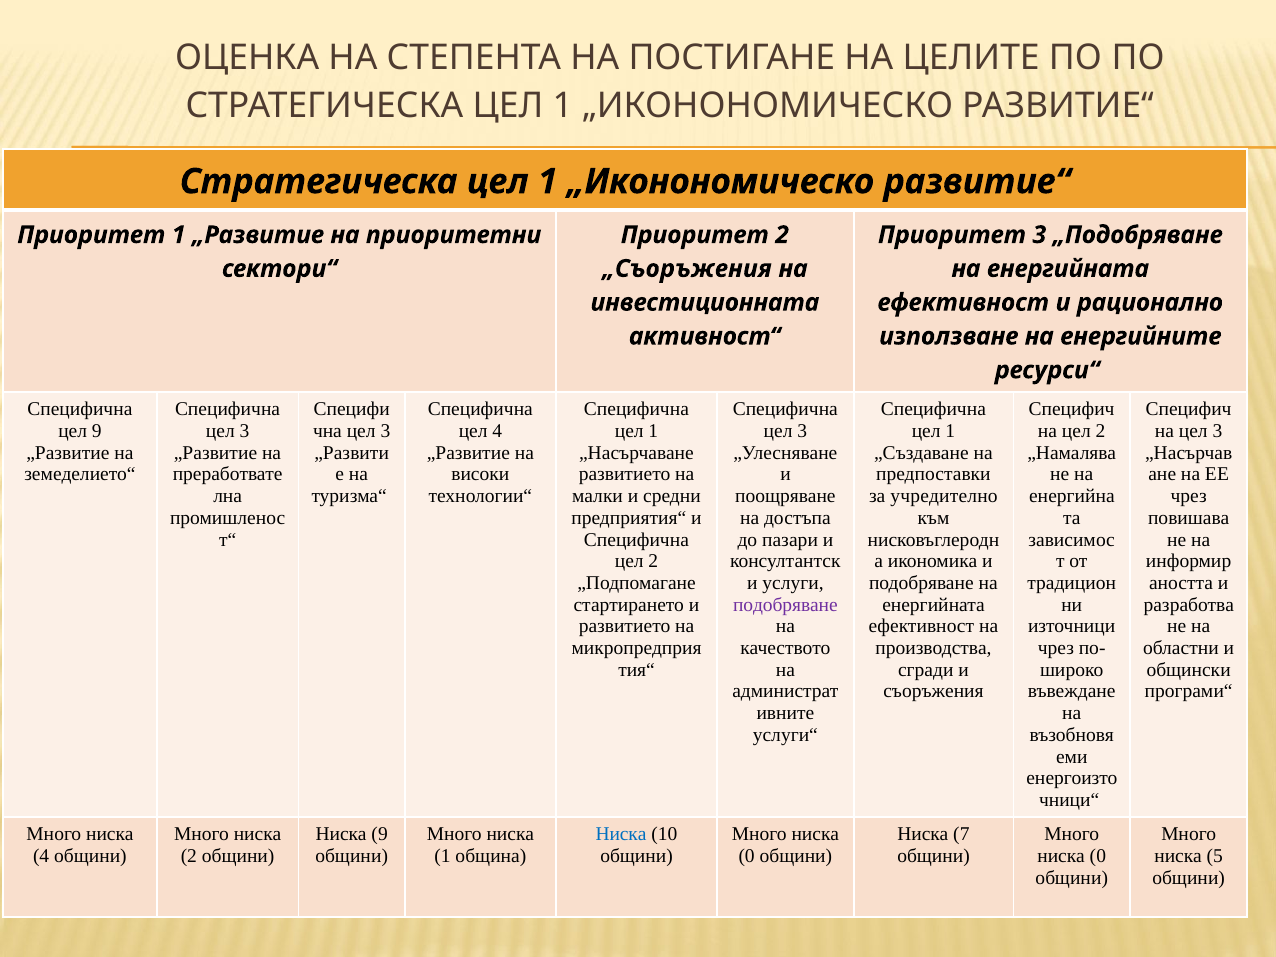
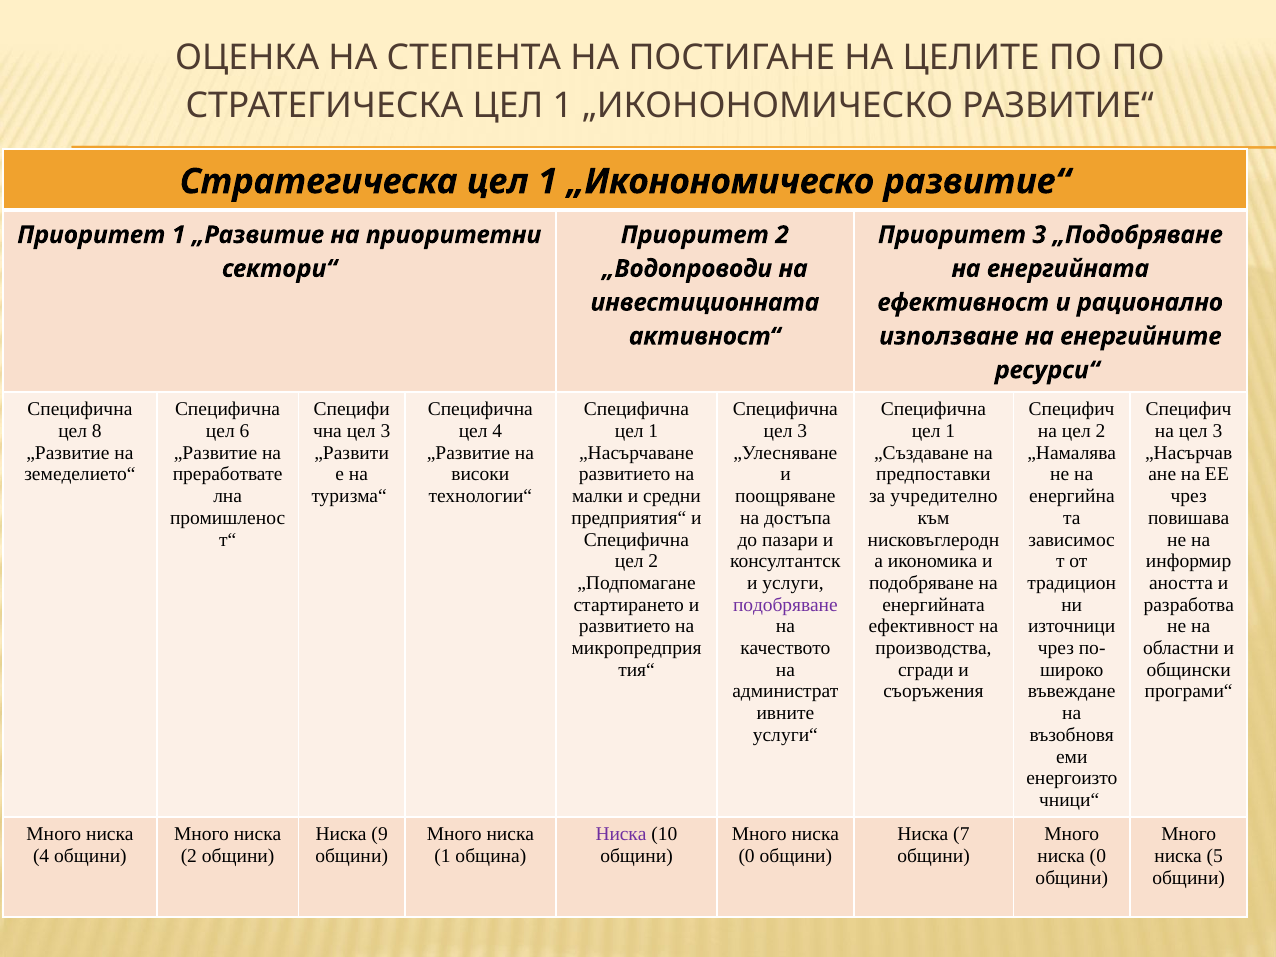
„Съоръжения: „Съоръжения -> „Водопроводи
цел 9: 9 -> 8
3 at (244, 431): 3 -> 6
Ниска at (621, 835) colour: blue -> purple
